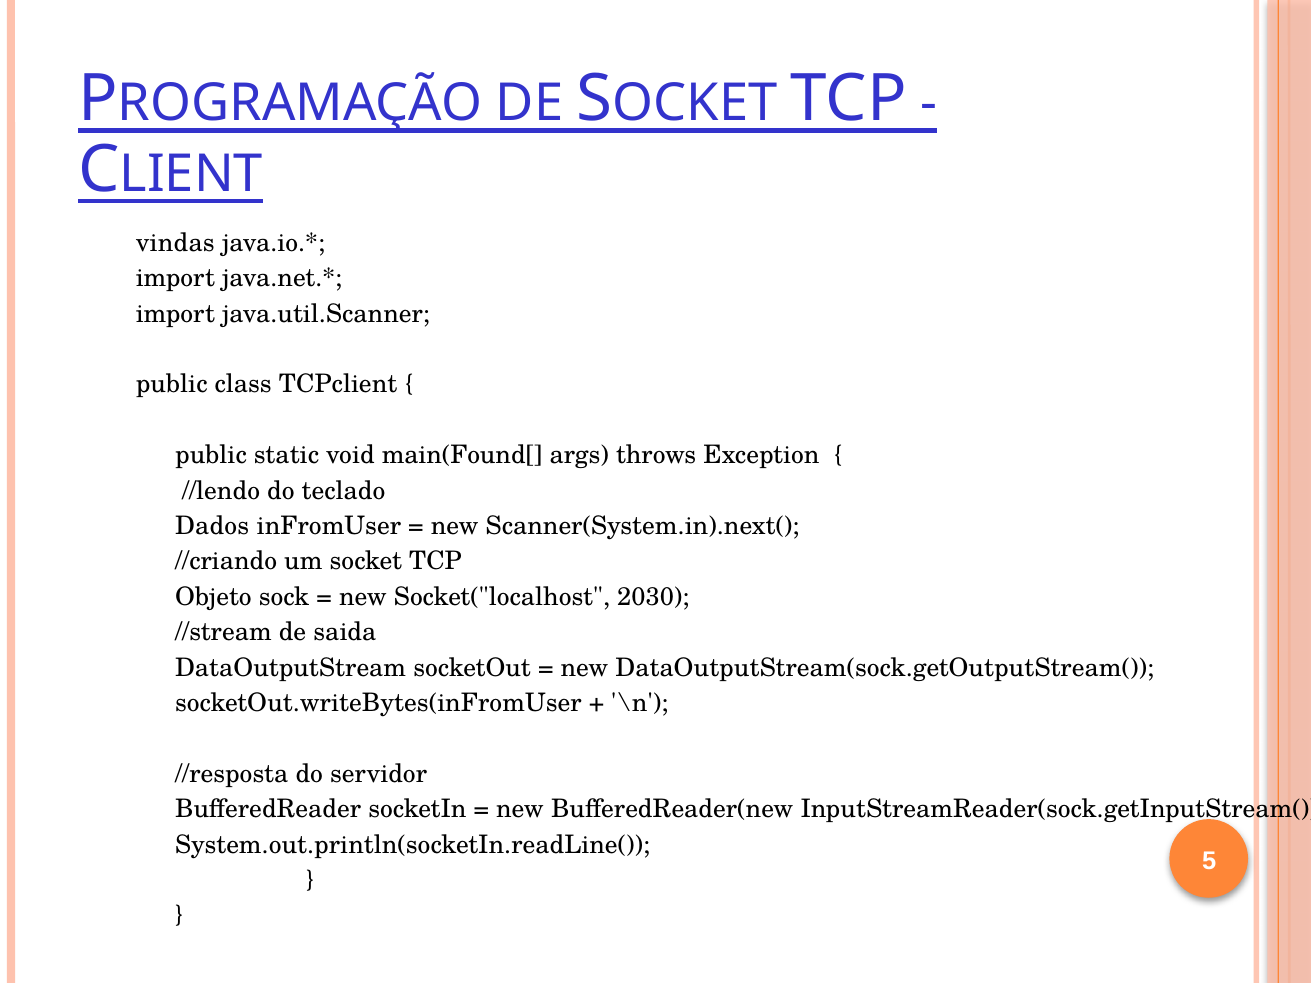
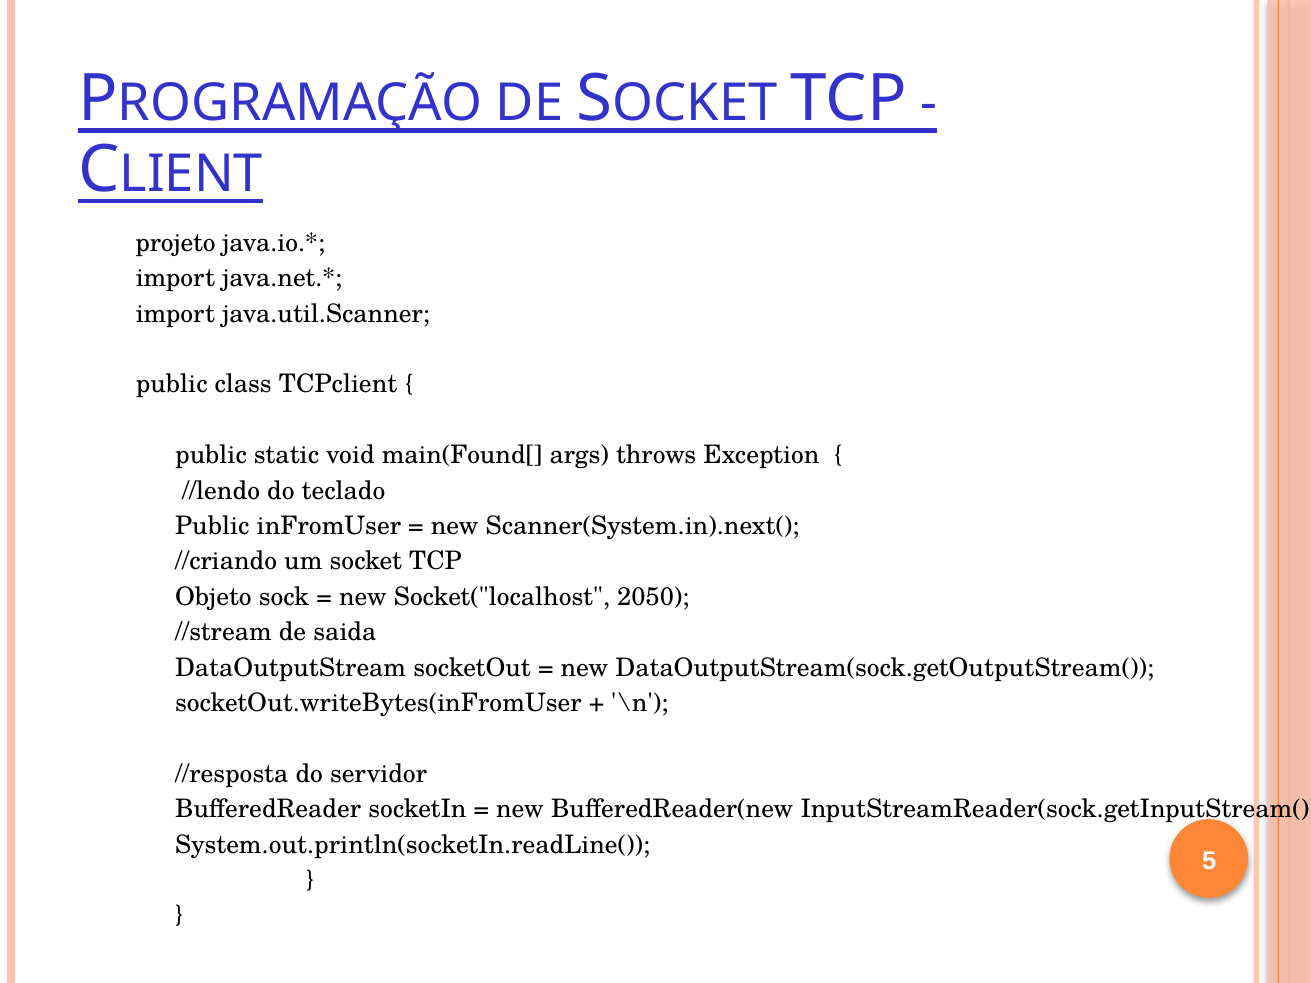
vindas: vindas -> projeto
Dados at (212, 526): Dados -> Public
2030: 2030 -> 2050
